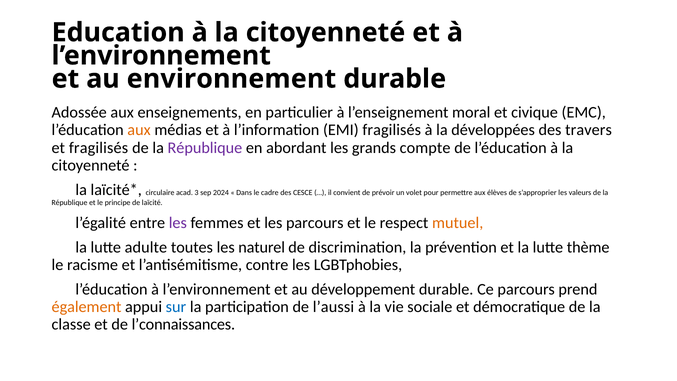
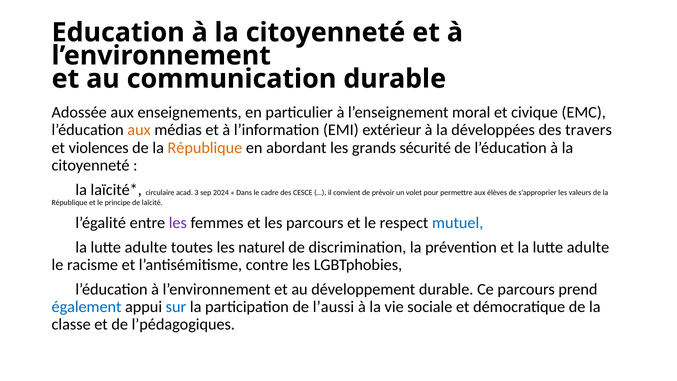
environnement: environnement -> communication
EMI fragilisés: fragilisés -> extérieur
et fragilisés: fragilisés -> violences
République at (205, 148) colour: purple -> orange
compte: compte -> sécurité
mutuel colour: orange -> blue
la lutte thème: thème -> adulte
également colour: orange -> blue
l’connaissances: l’connaissances -> l’pédagogiques
